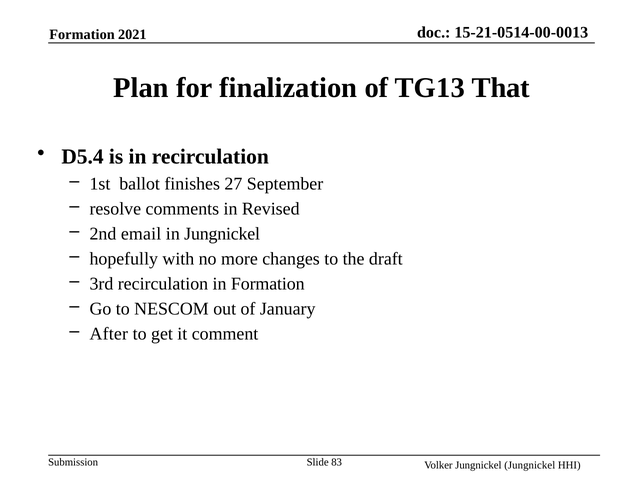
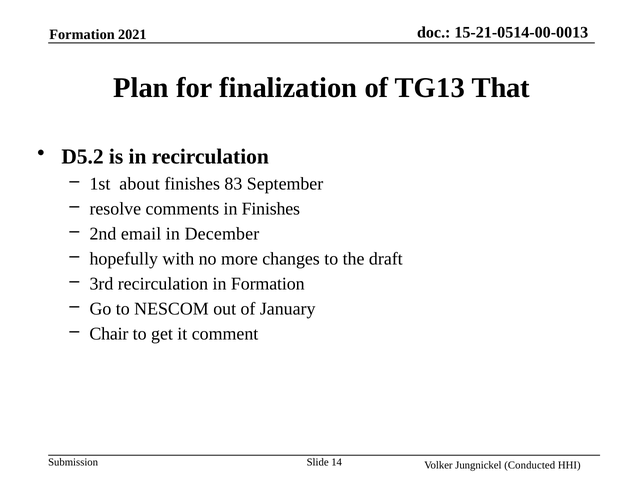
D5.4: D5.4 -> D5.2
ballot: ballot -> about
27: 27 -> 83
in Revised: Revised -> Finishes
in Jungnickel: Jungnickel -> December
After: After -> Chair
83: 83 -> 14
Jungnickel Jungnickel: Jungnickel -> Conducted
